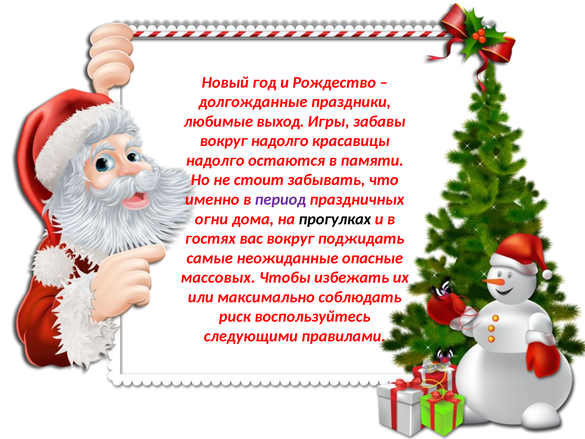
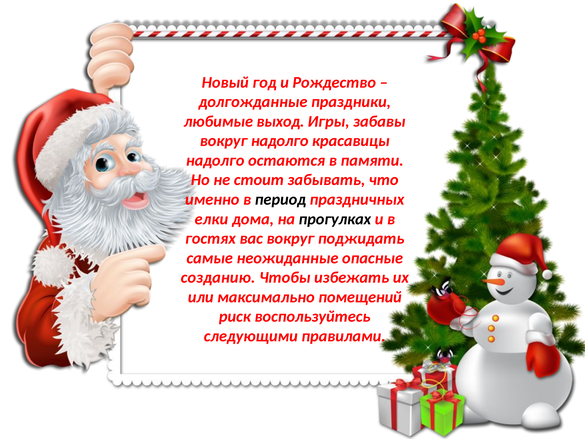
период colour: purple -> black
огни: огни -> елки
массовых: массовых -> созданию
соблюдать: соблюдать -> помещений
